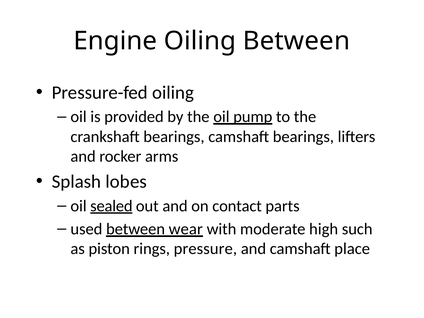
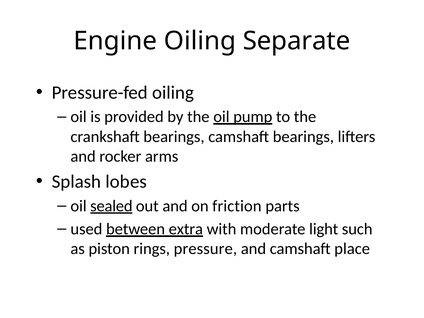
Oiling Between: Between -> Separate
contact: contact -> friction
wear: wear -> extra
high: high -> light
